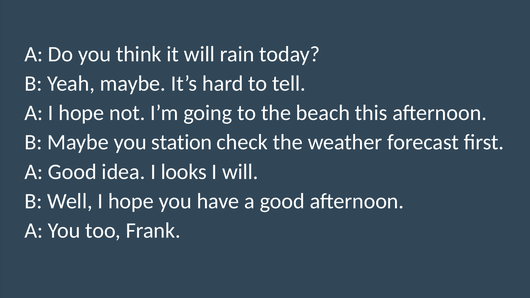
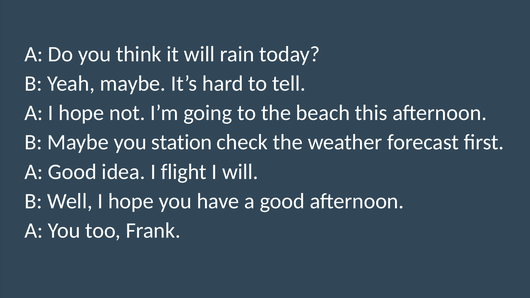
looks: looks -> flight
